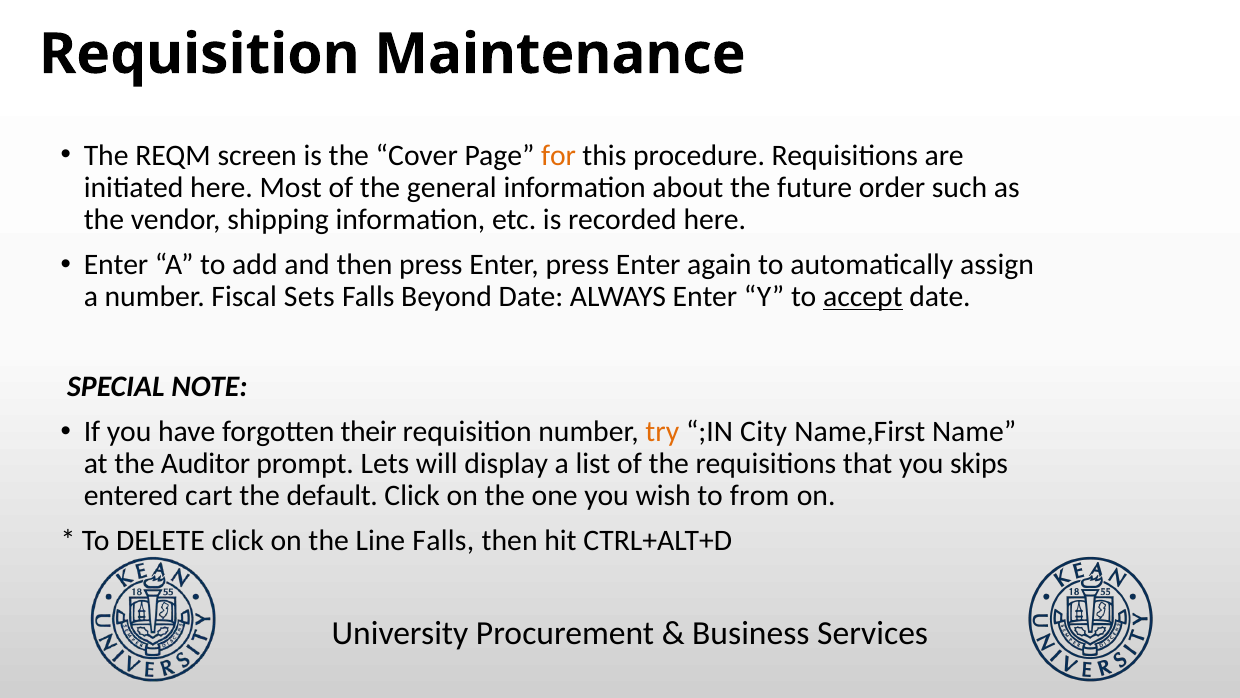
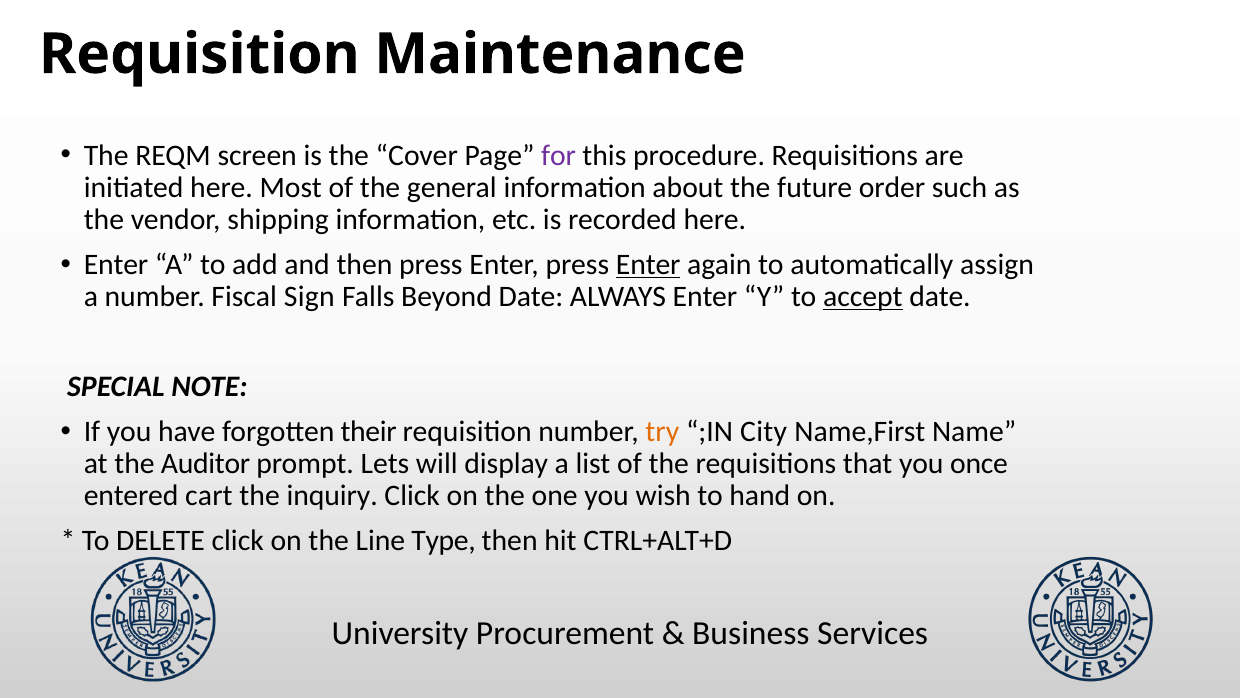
for colour: orange -> purple
Enter at (648, 265) underline: none -> present
Sets: Sets -> Sign
skips: skips -> once
default: default -> inquiry
from: from -> hand
Line Falls: Falls -> Type
